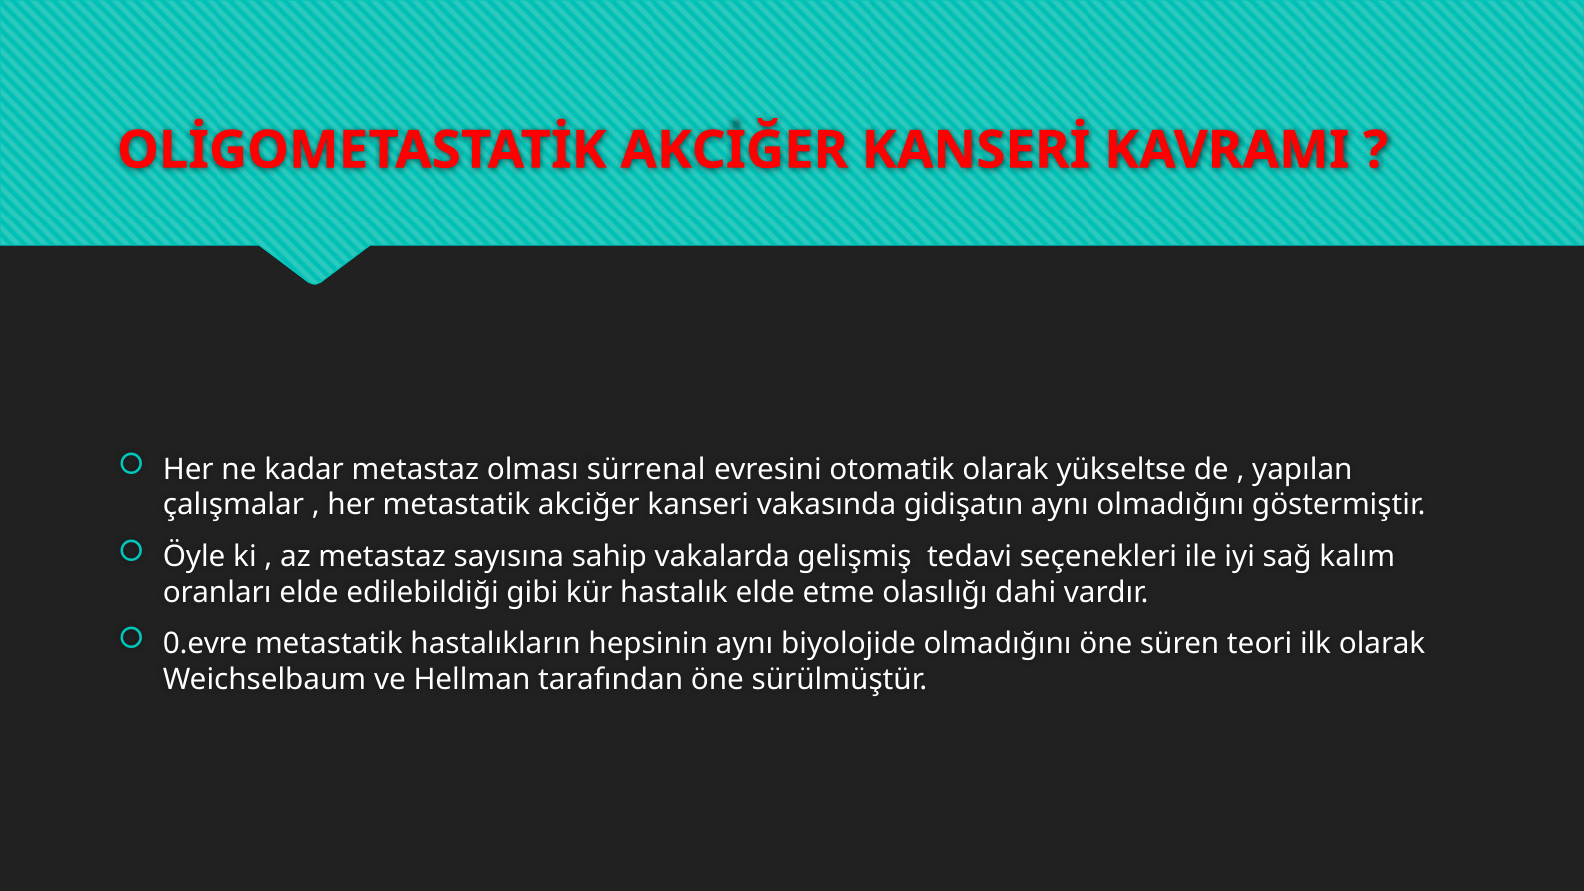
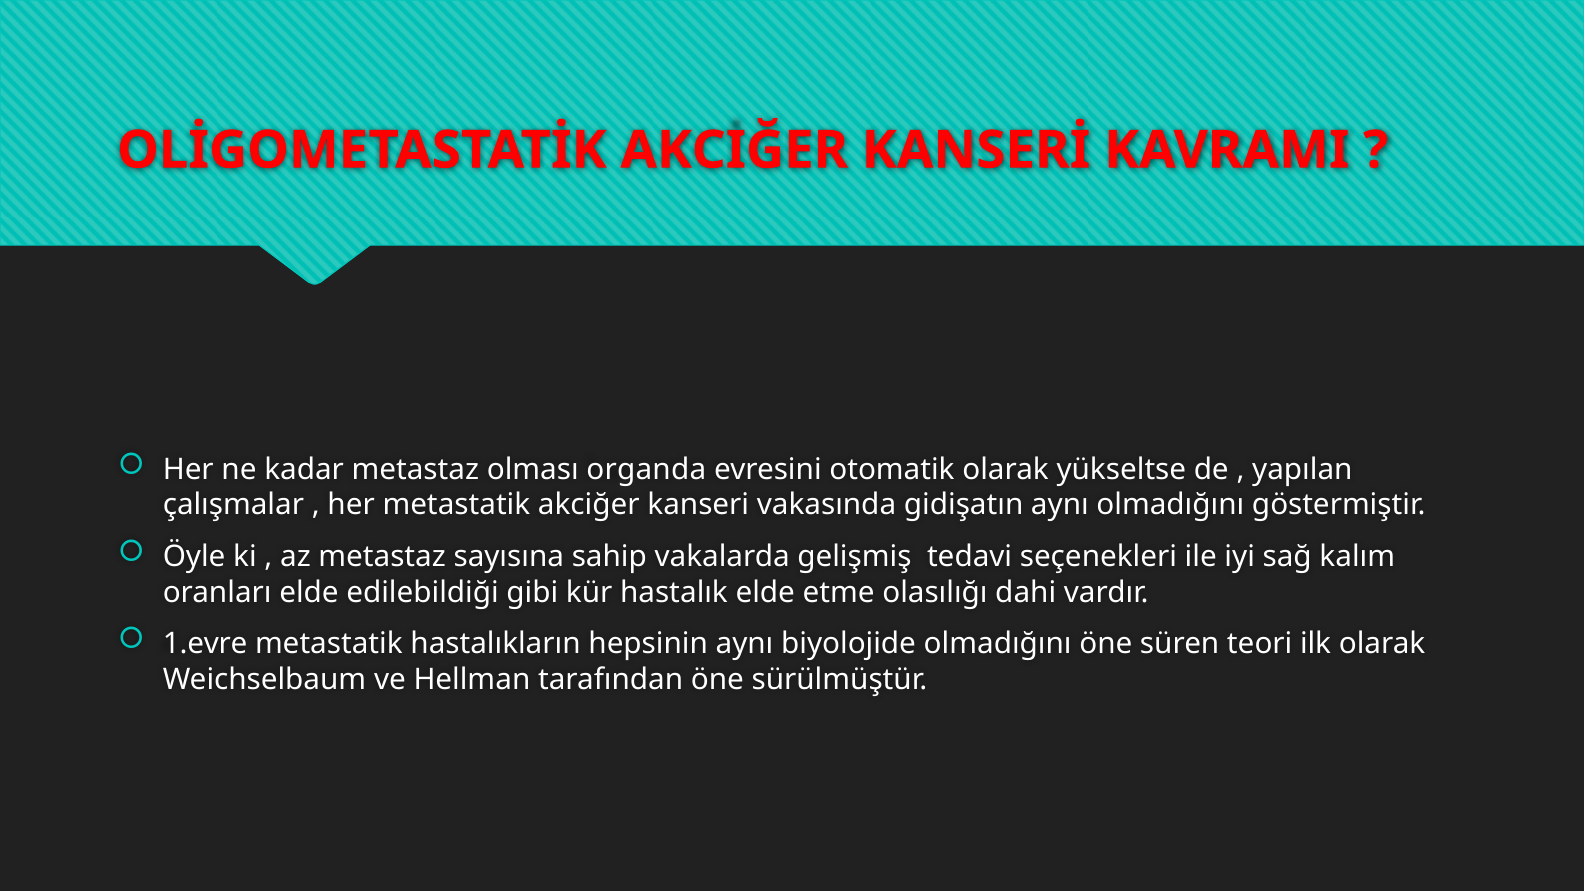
sürrenal: sürrenal -> organda
0.evre: 0.evre -> 1.evre
